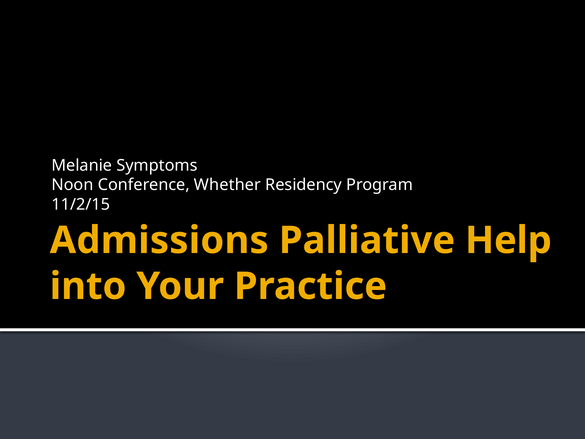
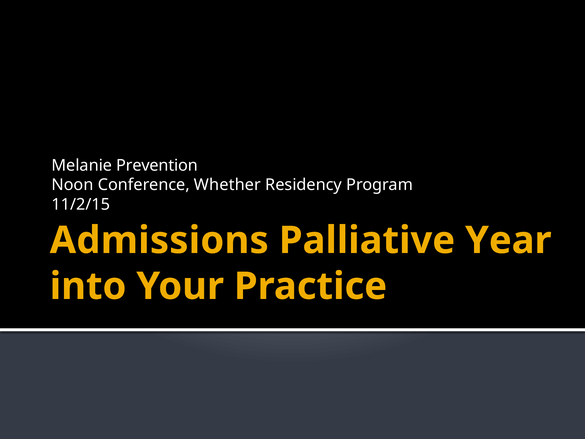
Symptoms: Symptoms -> Prevention
Help: Help -> Year
